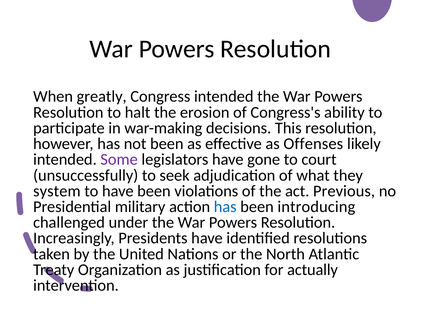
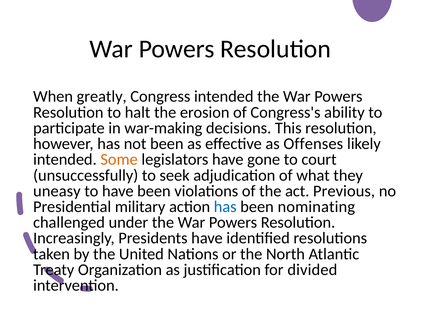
Some colour: purple -> orange
system: system -> uneasy
introducing: introducing -> nominating
actually: actually -> divided
